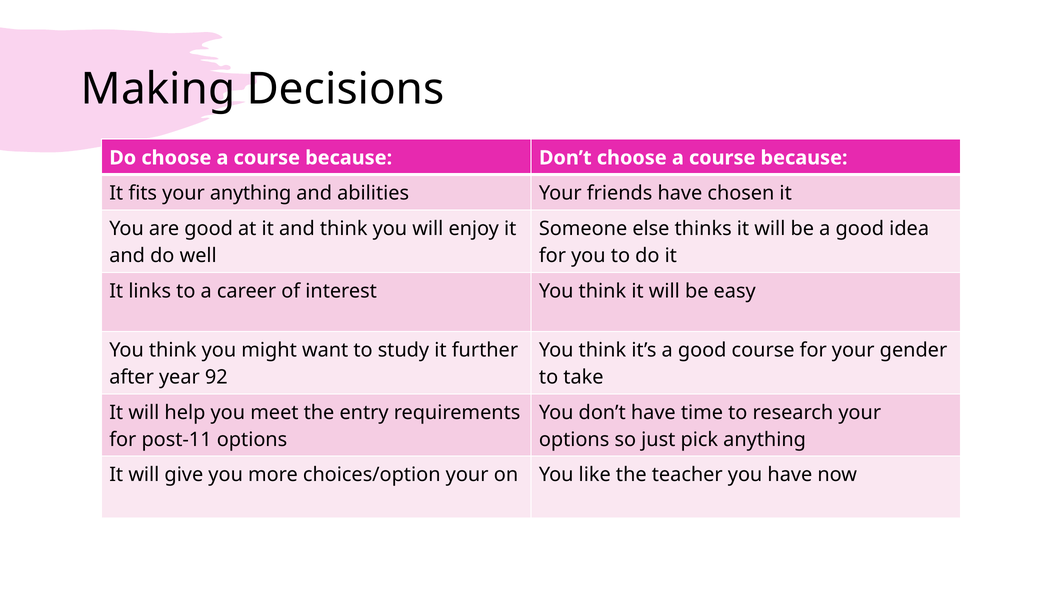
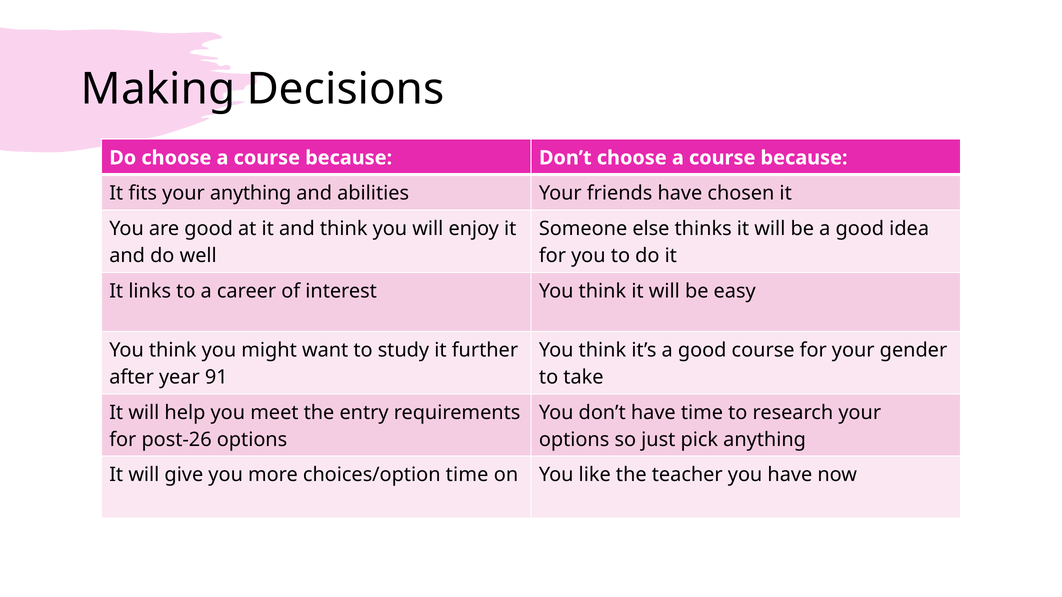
92: 92 -> 91
post-11: post-11 -> post-26
choices/option your: your -> time
